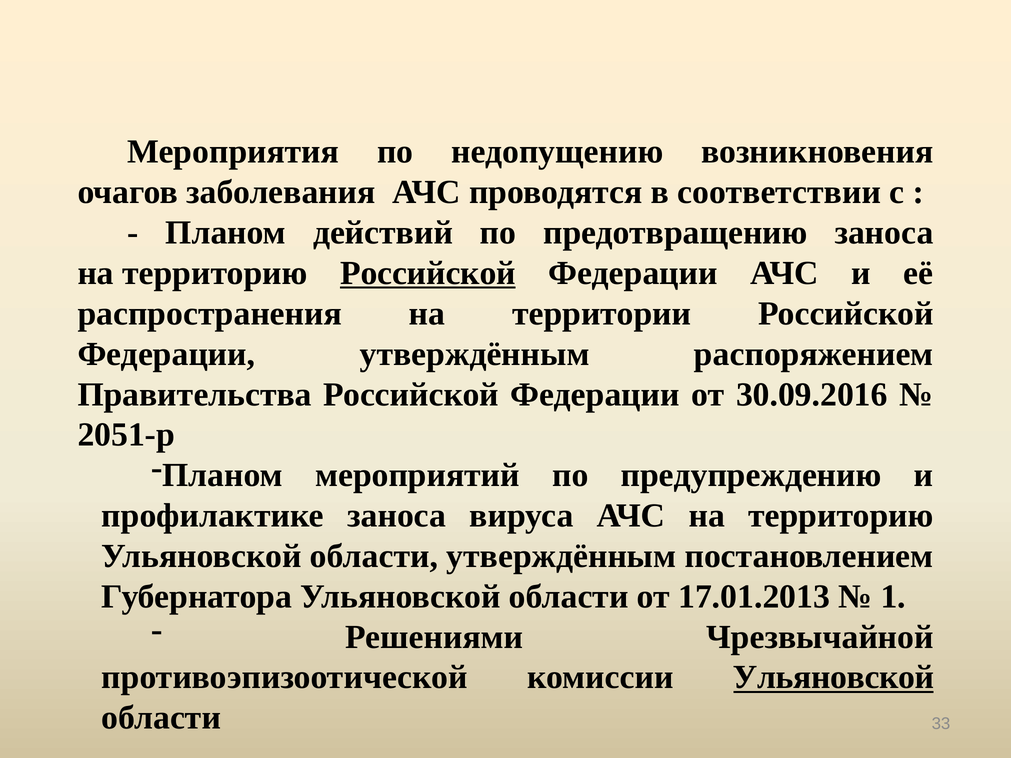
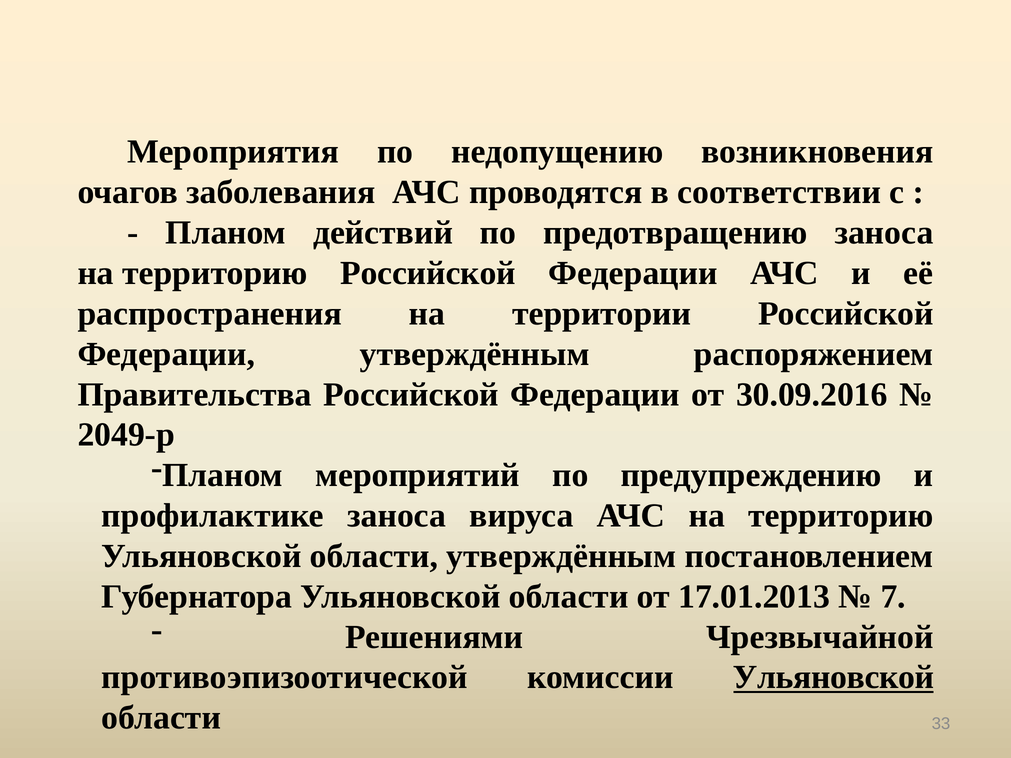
Российской at (428, 273) underline: present -> none
2051-р: 2051-р -> 2049-р
1: 1 -> 7
